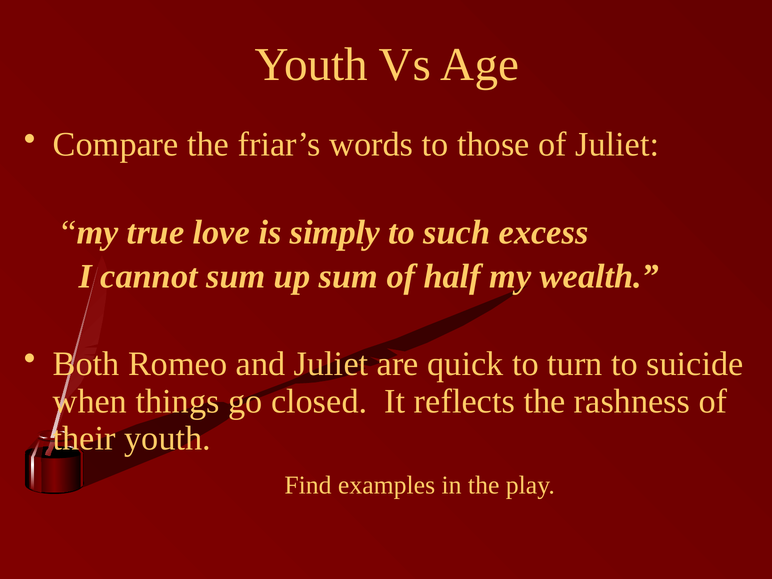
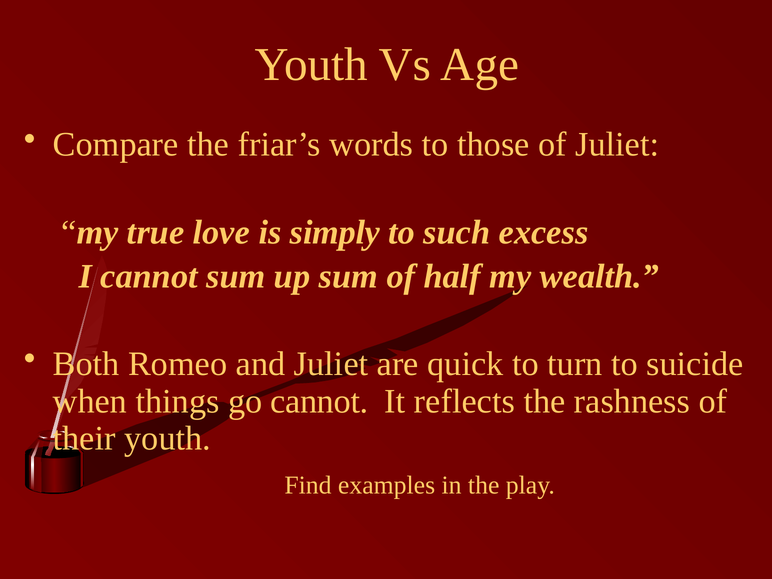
go closed: closed -> cannot
